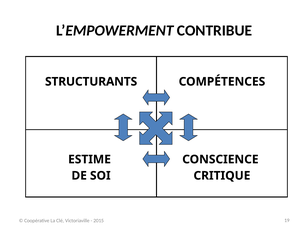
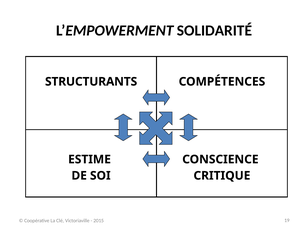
CONTRIBUE: CONTRIBUE -> SOLIDARITÉ
